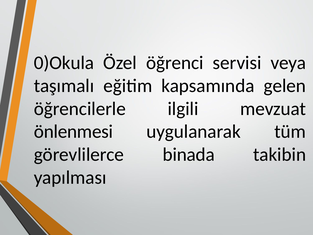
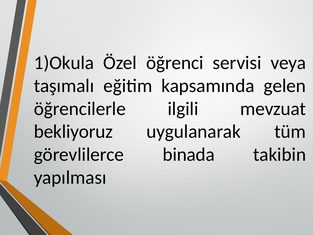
0)Okula: 0)Okula -> 1)Okula
önlenmesi: önlenmesi -> bekliyoruz
